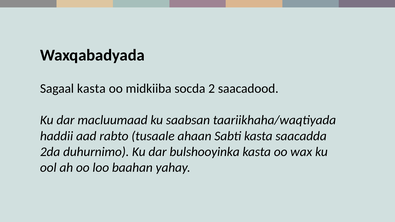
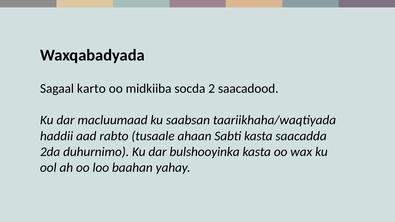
Sagaal kasta: kasta -> karto
